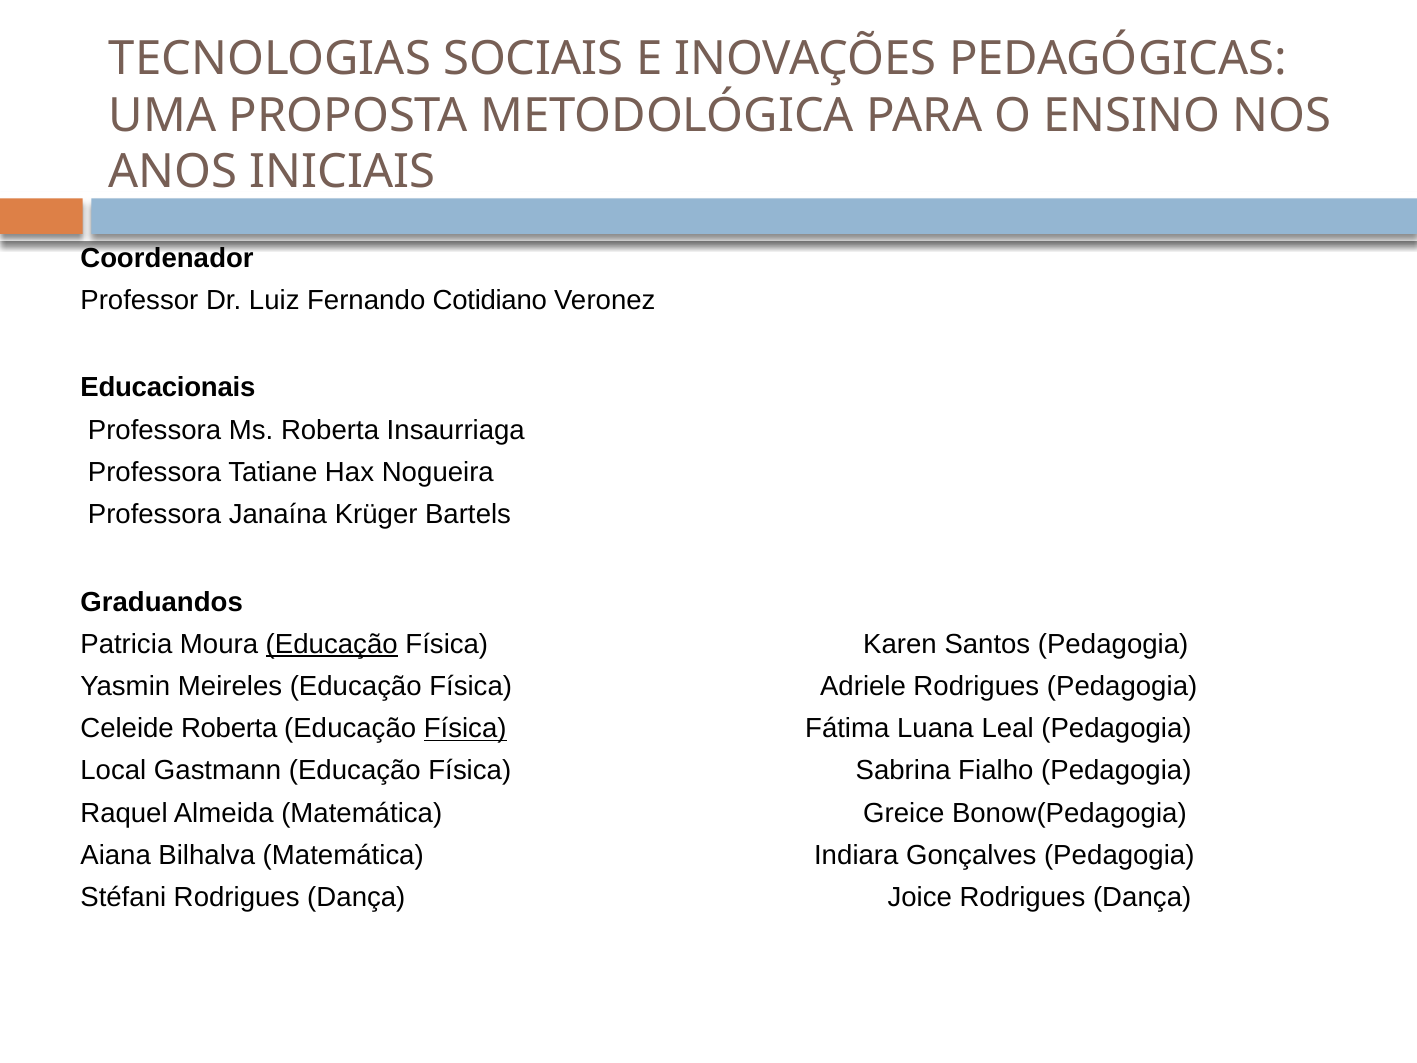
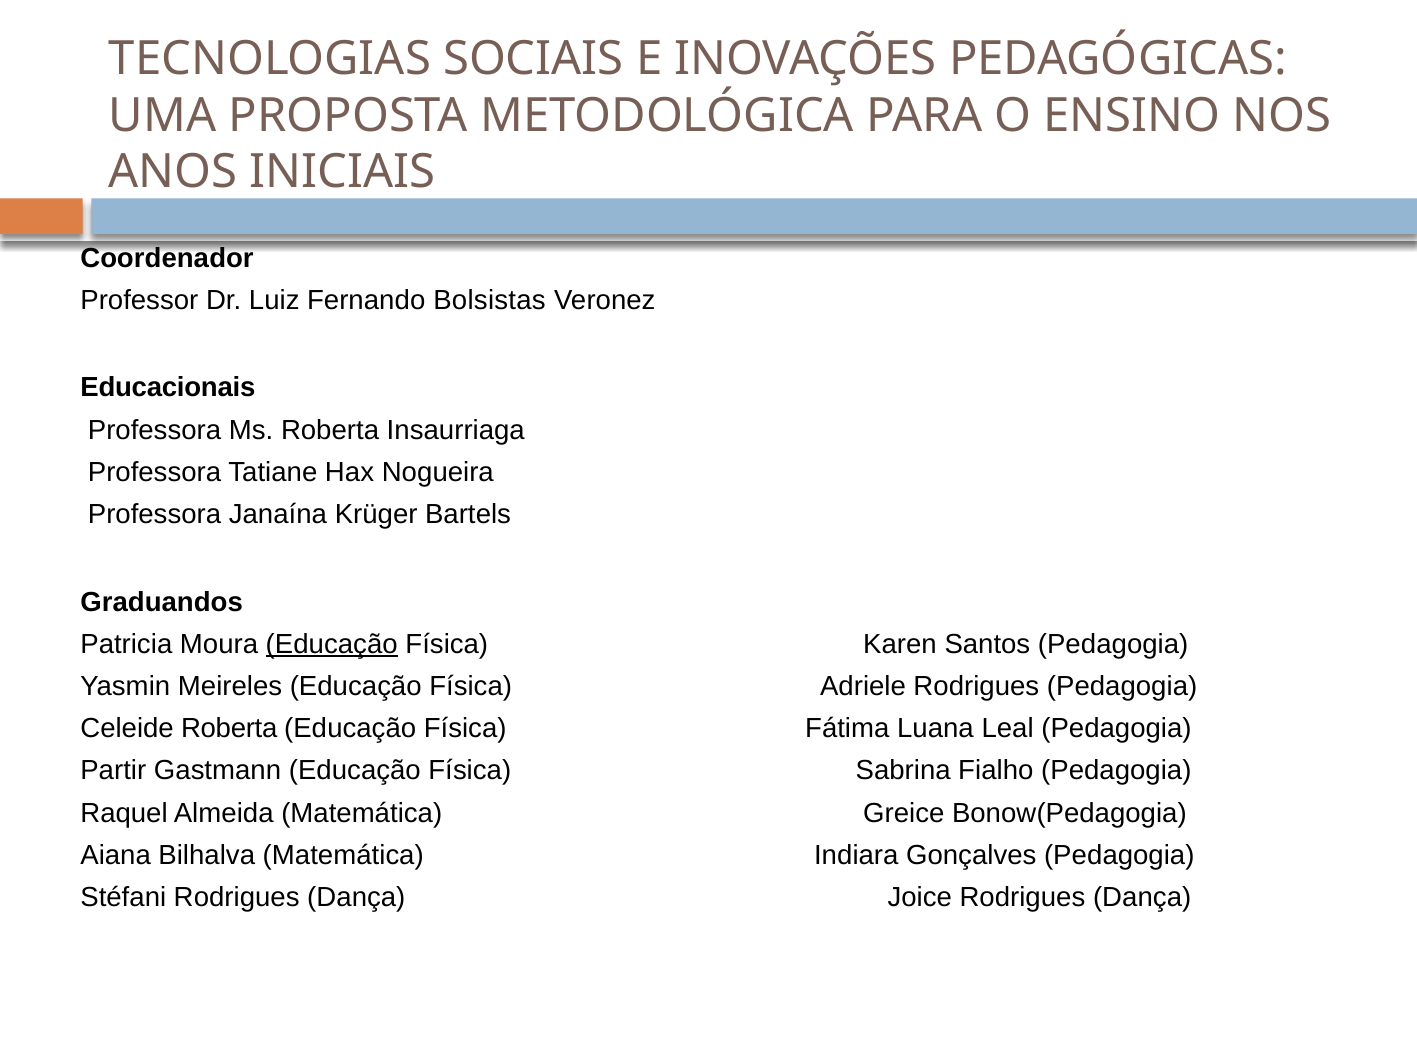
Cotidiano: Cotidiano -> Bolsistas
Física at (465, 728) underline: present -> none
Local: Local -> Partir
